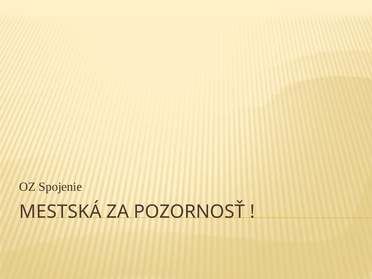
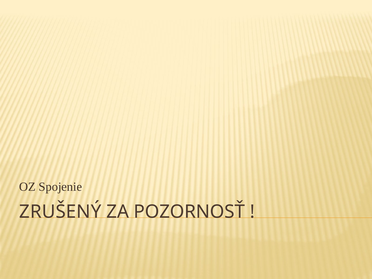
MESTSKÁ: MESTSKÁ -> ZRUŠENÝ
